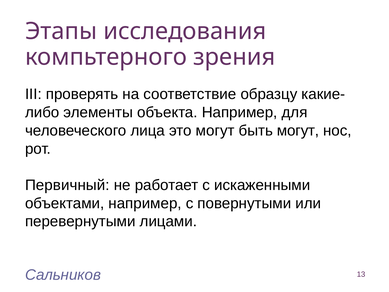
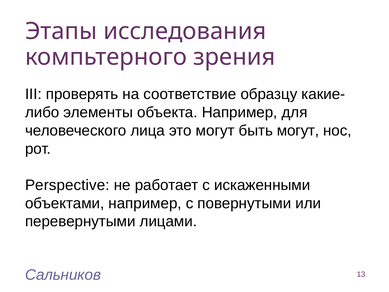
Первичный: Первичный -> Perspective
